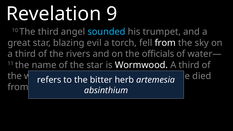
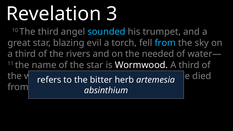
9: 9 -> 3
from at (165, 43) colour: white -> light blue
officials: officials -> needed
